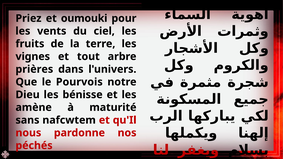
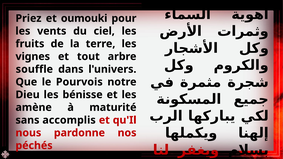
prières: prières -> souffle
nafcwtem: nafcwtem -> accomplis
